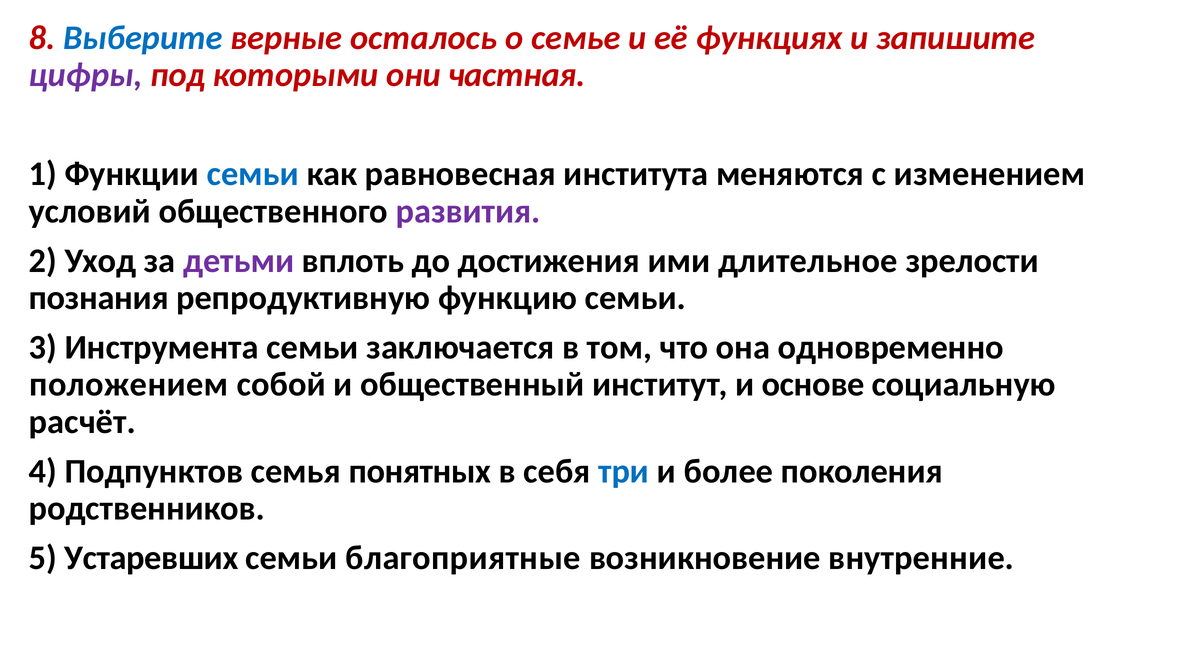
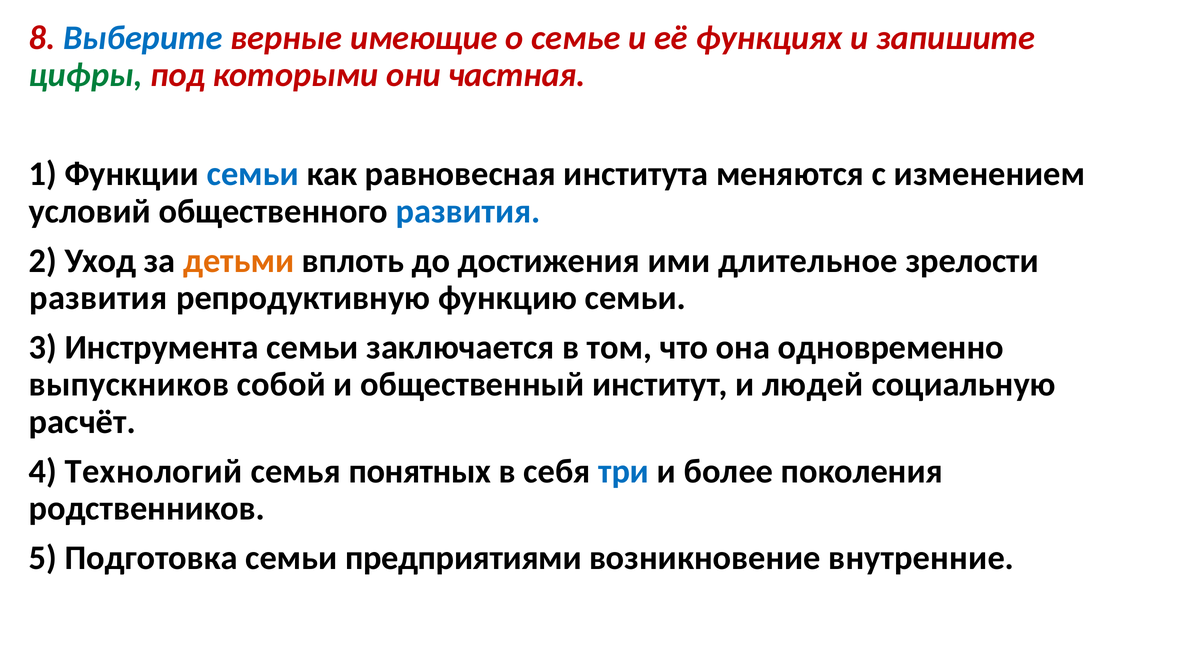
осталось: осталось -> имеющие
цифры colour: purple -> green
развития at (468, 211) colour: purple -> blue
детьми colour: purple -> orange
познания at (99, 298): познания -> развития
положением: положением -> выпускников
основе: основе -> людей
Подпунктов: Подпунктов -> Технологий
Устаревших: Устаревших -> Подготовка
благоприятные: благоприятные -> предприятиями
